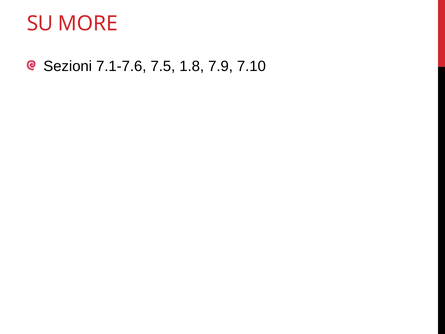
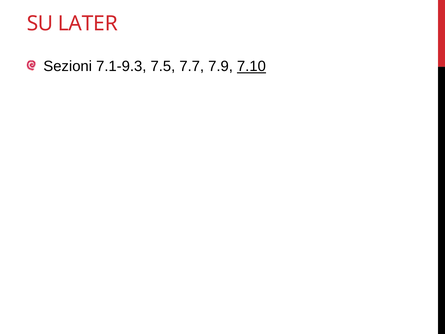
MORE: MORE -> LATER
7.1-7.6: 7.1-7.6 -> 7.1-9.3
1.8: 1.8 -> 7.7
7.10 underline: none -> present
